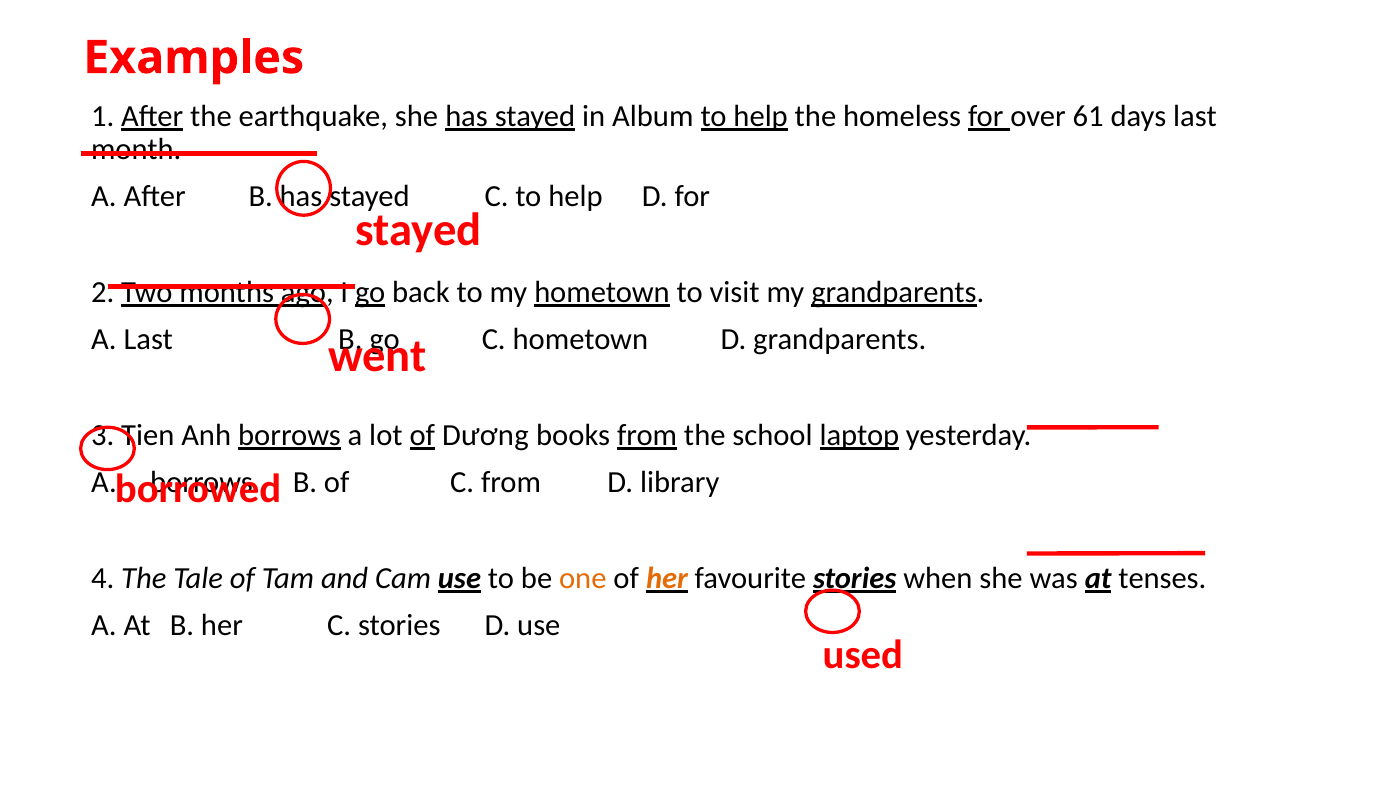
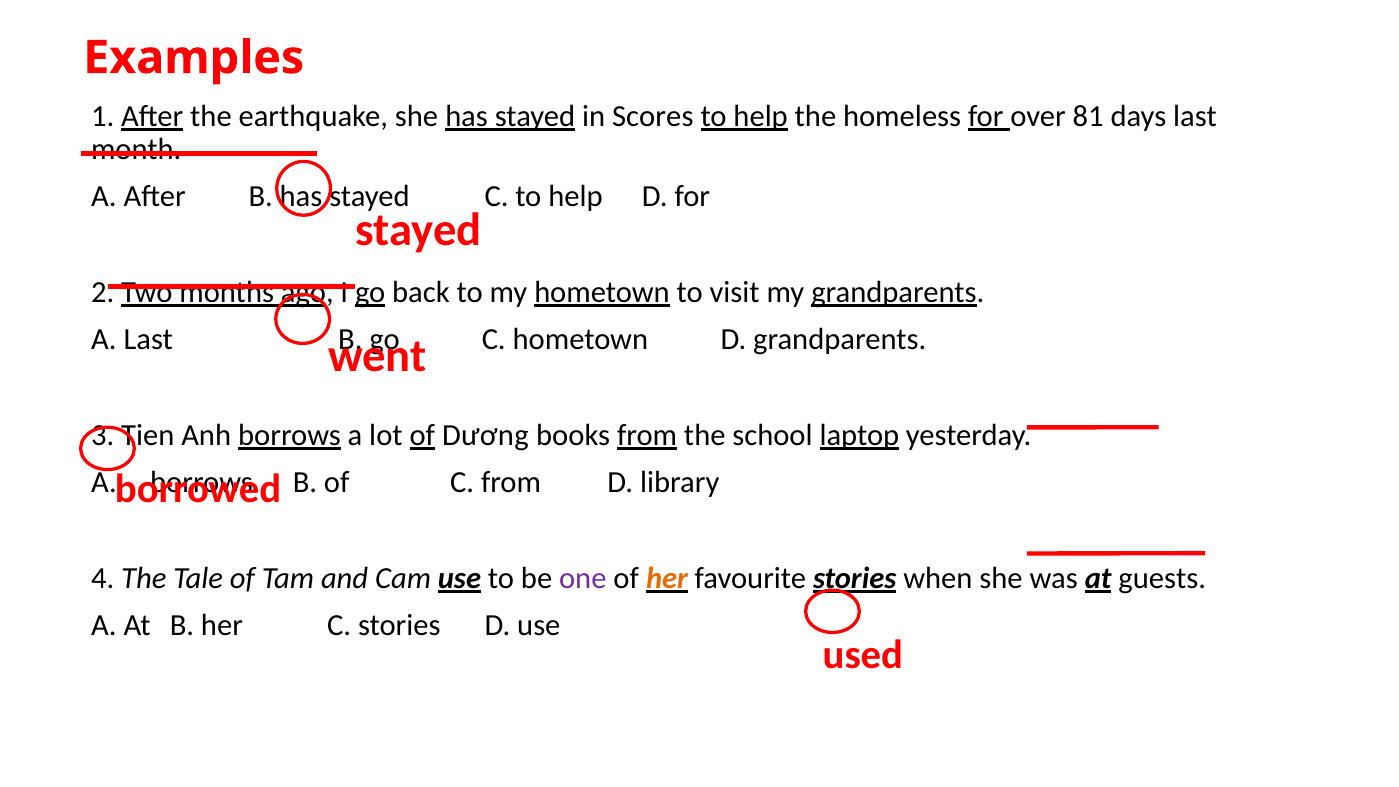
Album: Album -> Scores
61: 61 -> 81
one colour: orange -> purple
tenses: tenses -> guests
